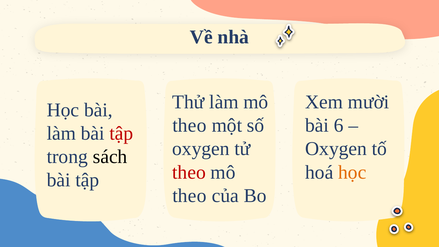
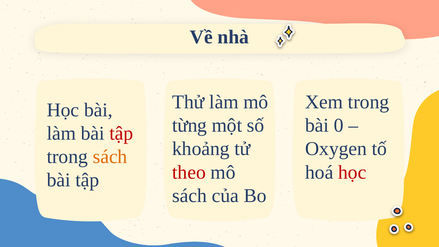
Xem mười: mười -> trong
theo at (189, 125): theo -> từng
6: 6 -> 0
oxygen at (201, 149): oxygen -> khoảng
sách at (110, 157) colour: black -> orange
học at (352, 172) colour: orange -> red
theo at (189, 196): theo -> sách
